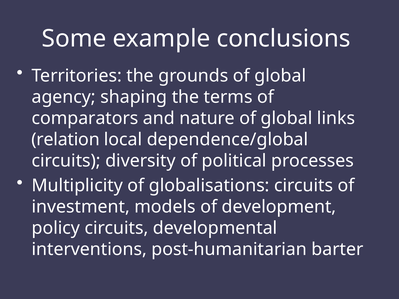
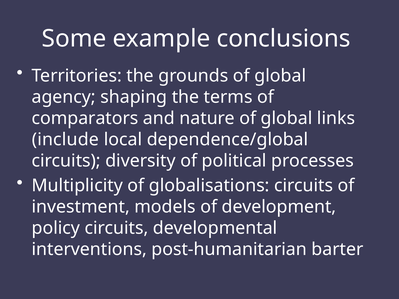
relation: relation -> include
